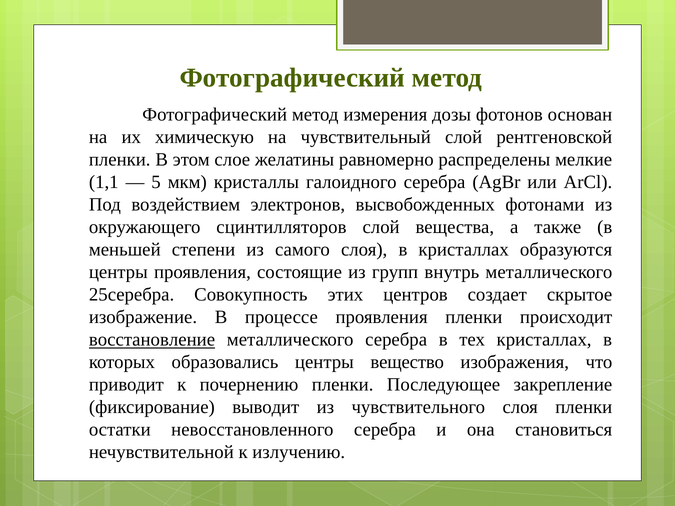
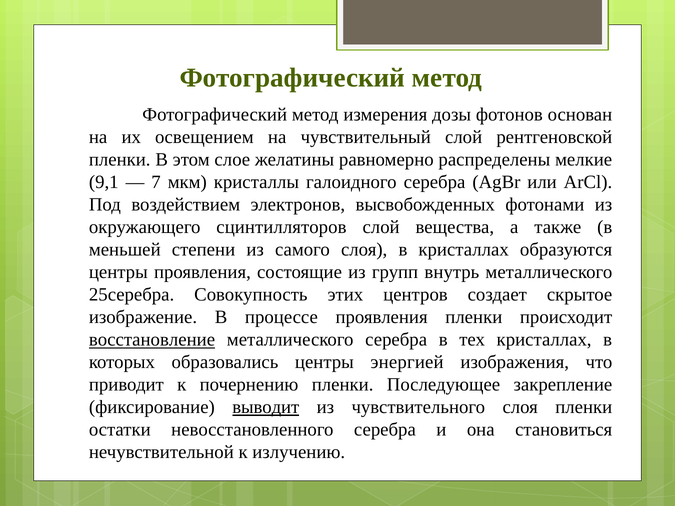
химическую: химическую -> освещением
1,1: 1,1 -> 9,1
5: 5 -> 7
вещество: вещество -> энергией
выводит underline: none -> present
